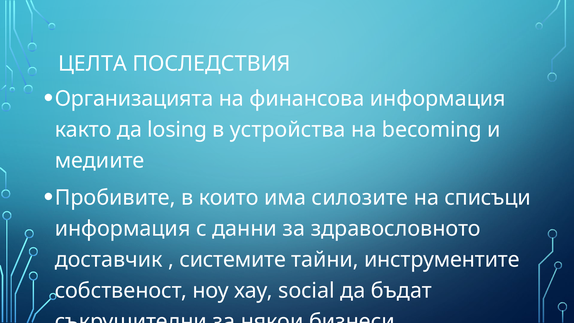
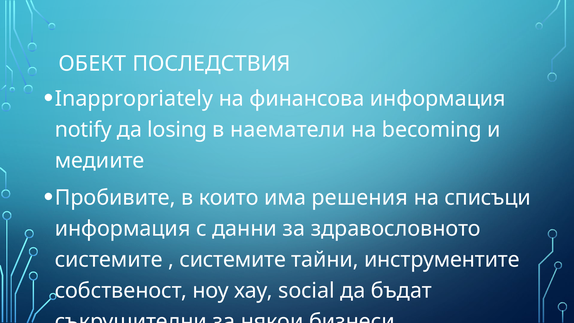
ЦЕЛТА: ЦЕЛТА -> ОБЕКТ
Организацията: Организацията -> Inappropriately
както: както -> notify
устройства: устройства -> наематели
силозите: силозите -> решения
доставчик at (109, 260): доставчик -> системите
